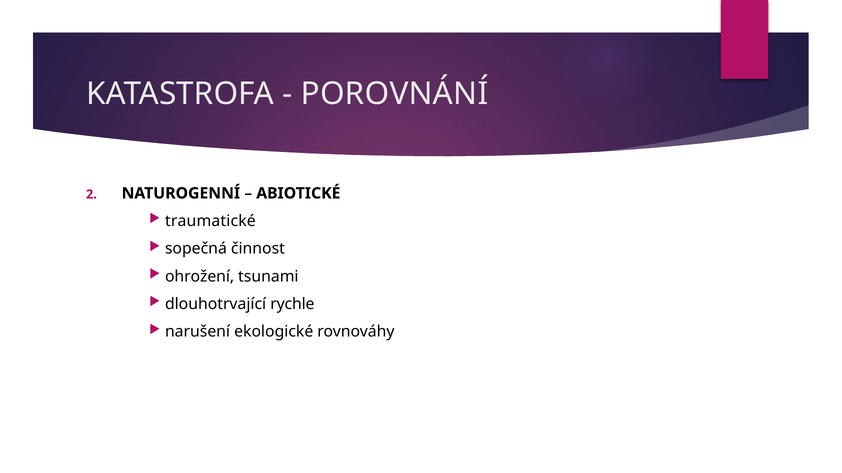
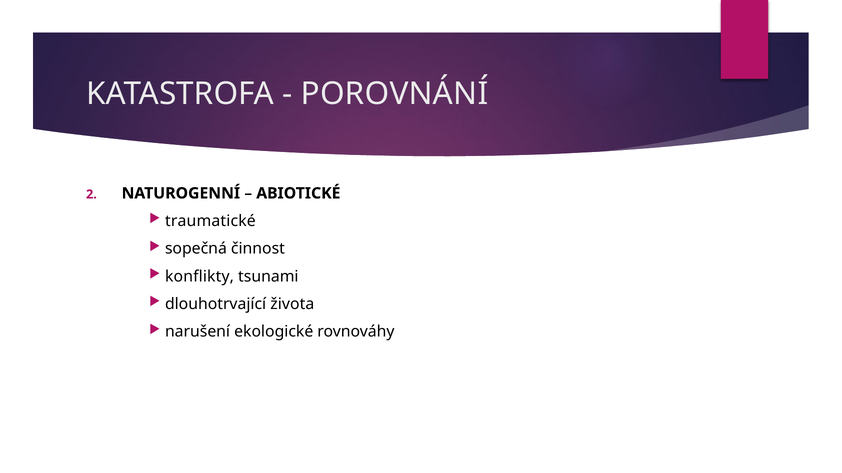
ohrožení: ohrožení -> konflikty
rychle: rychle -> života
